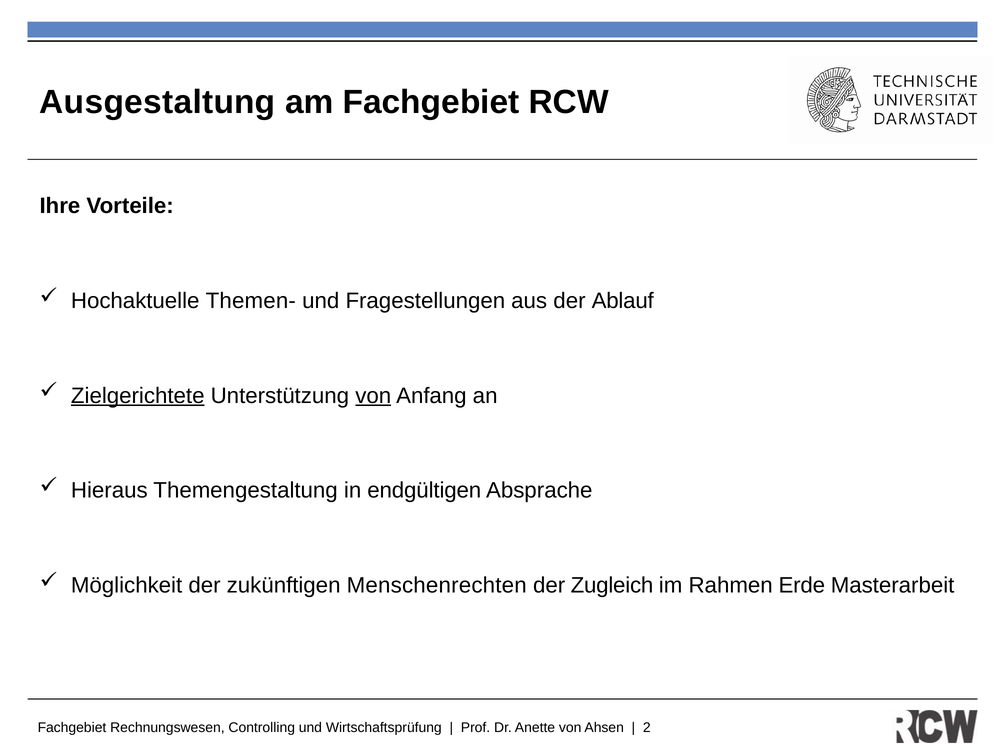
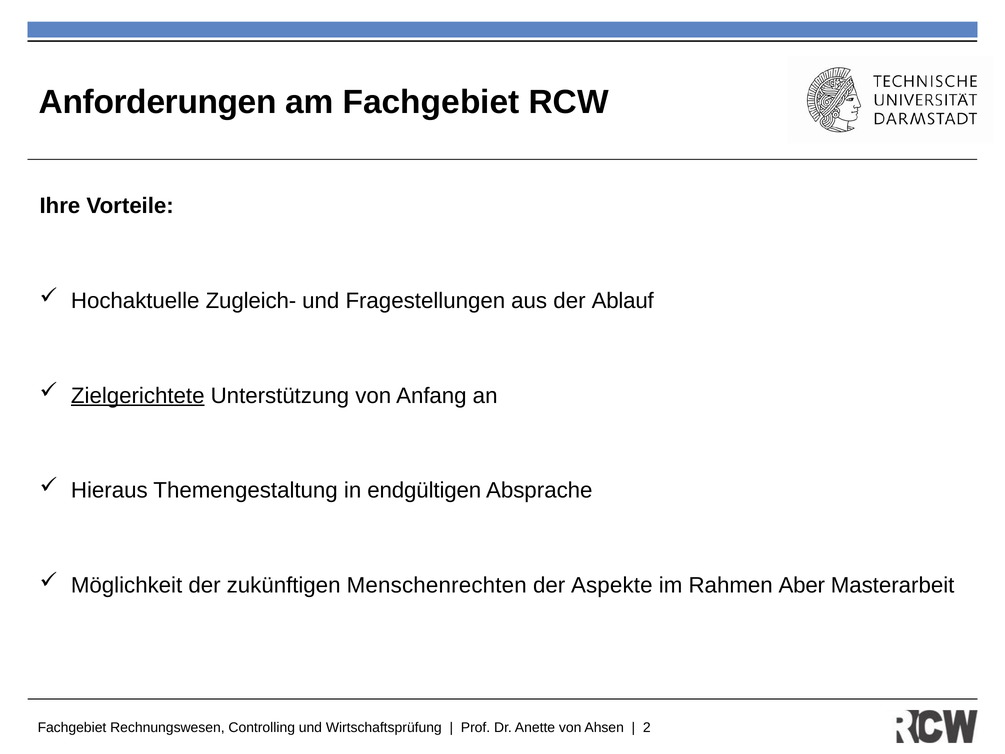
Ausgestaltung: Ausgestaltung -> Anforderungen
Themen-: Themen- -> Zugleich-
von at (373, 396) underline: present -> none
Zugleich: Zugleich -> Aspekte
Erde: Erde -> Aber
